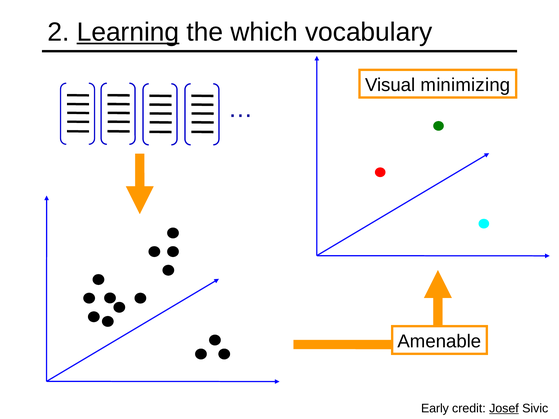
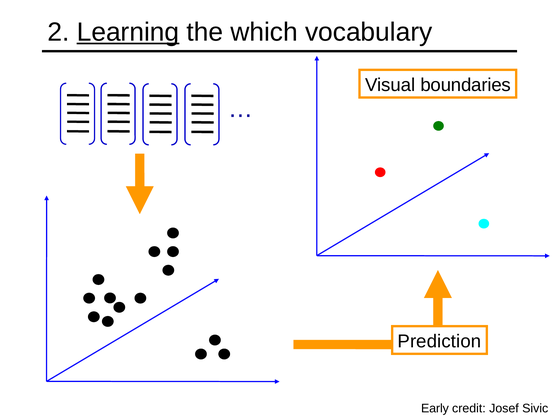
minimizing: minimizing -> boundaries
Amenable: Amenable -> Prediction
Josef underline: present -> none
